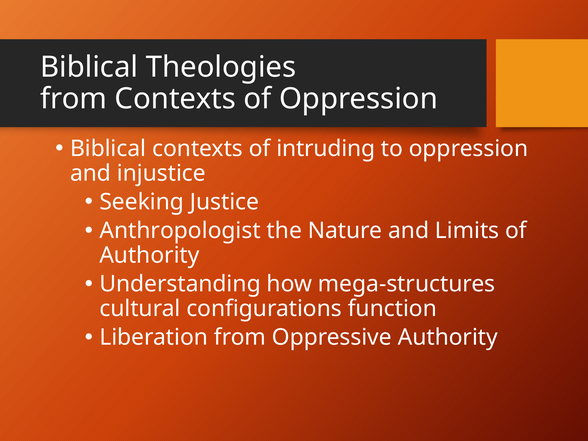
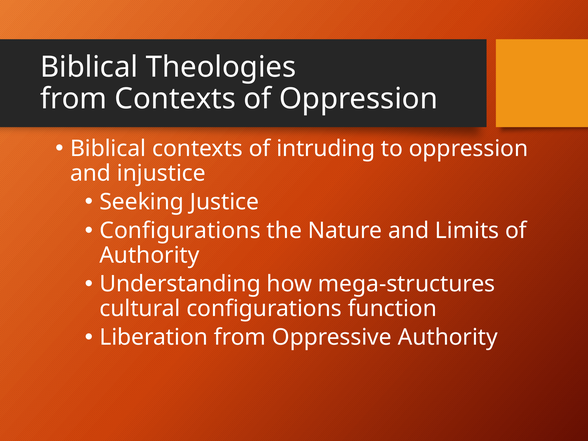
Anthropologist at (180, 231): Anthropologist -> Configurations
